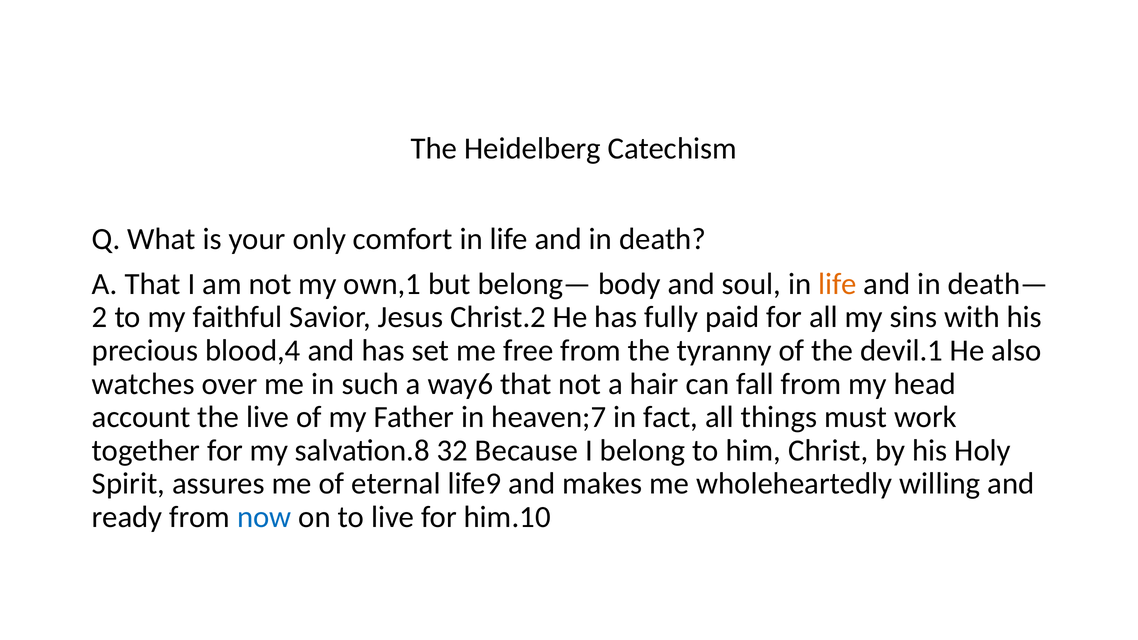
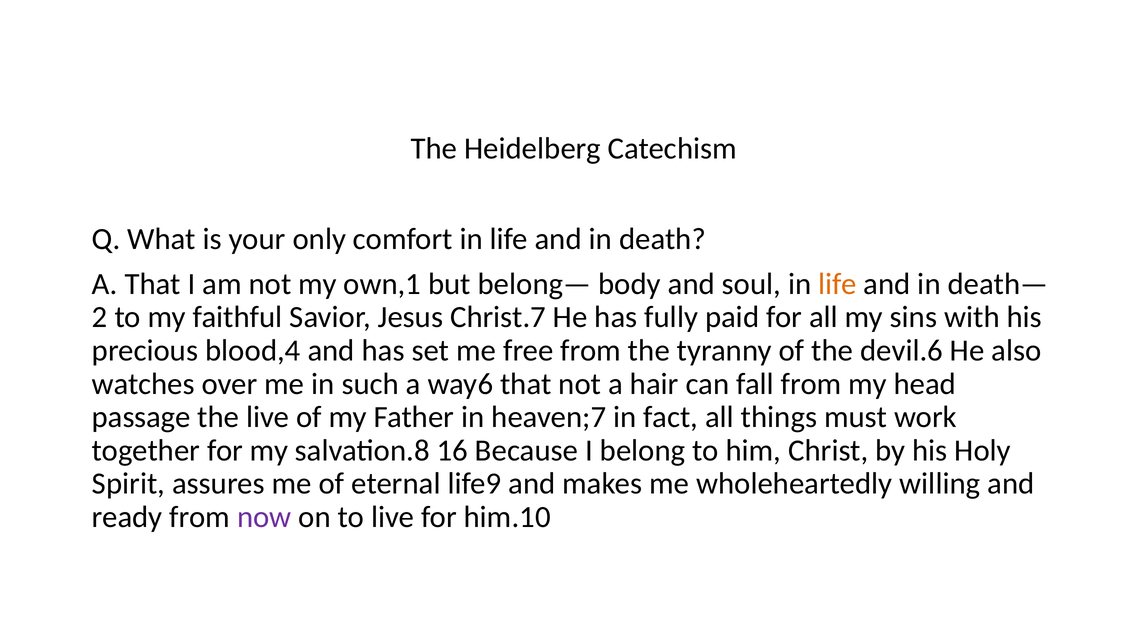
Christ.2: Christ.2 -> Christ.7
devil.1: devil.1 -> devil.6
account: account -> passage
32: 32 -> 16
now colour: blue -> purple
